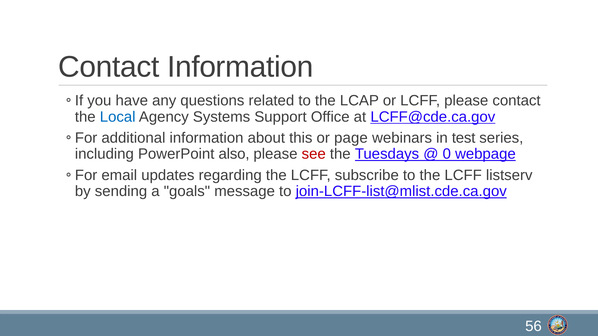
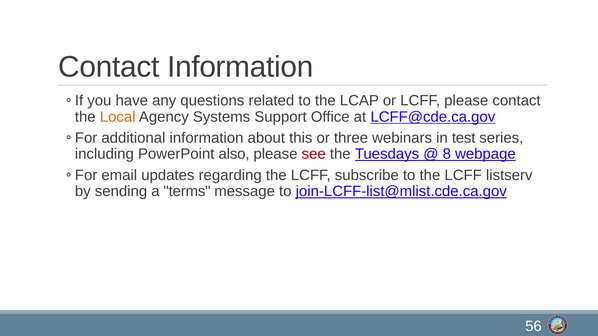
Local colour: blue -> orange
page: page -> three
0: 0 -> 8
goals: goals -> terms
